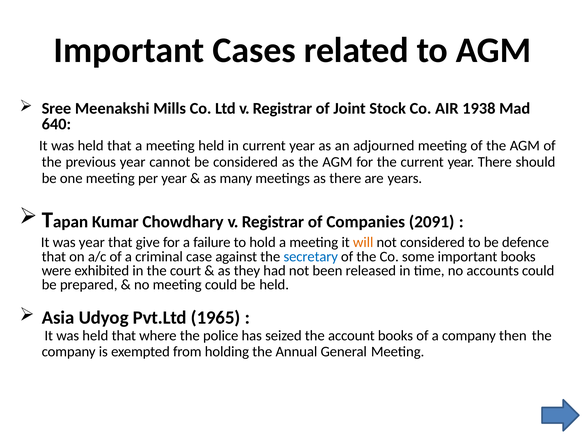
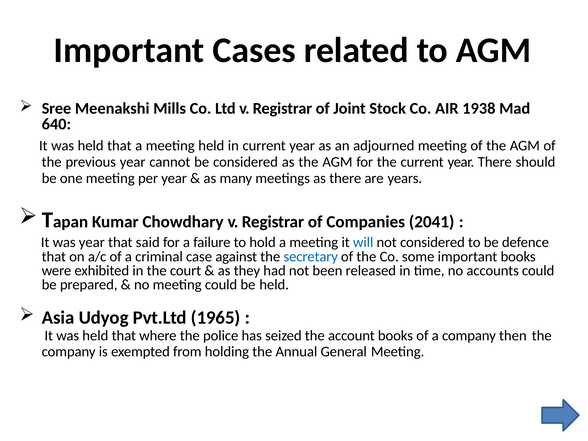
2091: 2091 -> 2041
give: give -> said
will colour: orange -> blue
